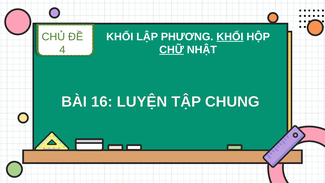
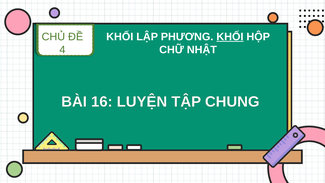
CHỮ underline: present -> none
